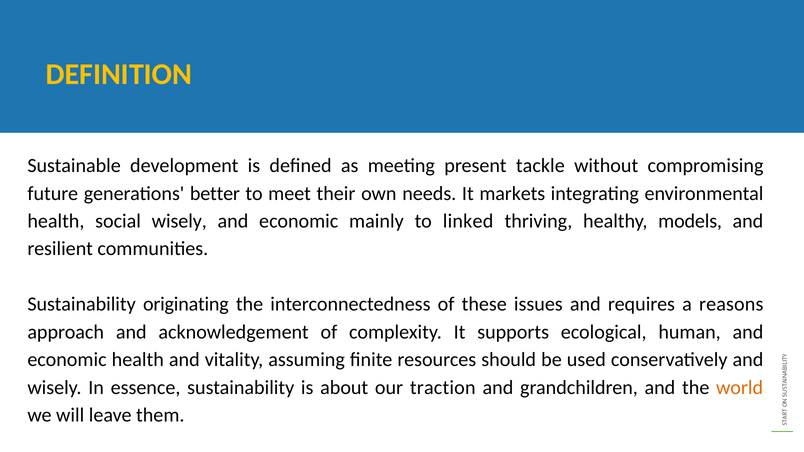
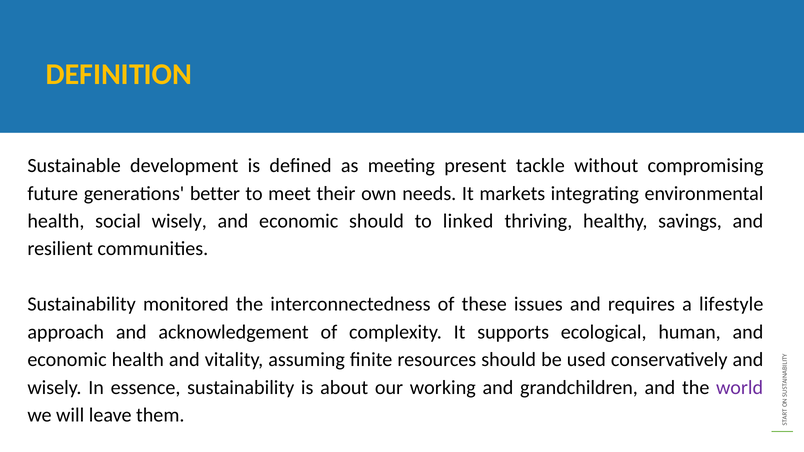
economic mainly: mainly -> should
models: models -> savings
originating: originating -> monitored
reasons: reasons -> lifestyle
traction: traction -> working
world colour: orange -> purple
